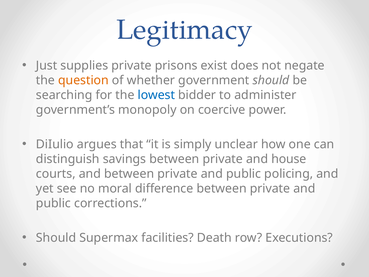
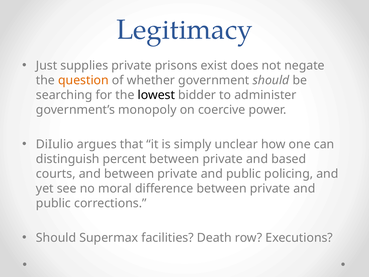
lowest colour: blue -> black
savings: savings -> percent
house: house -> based
